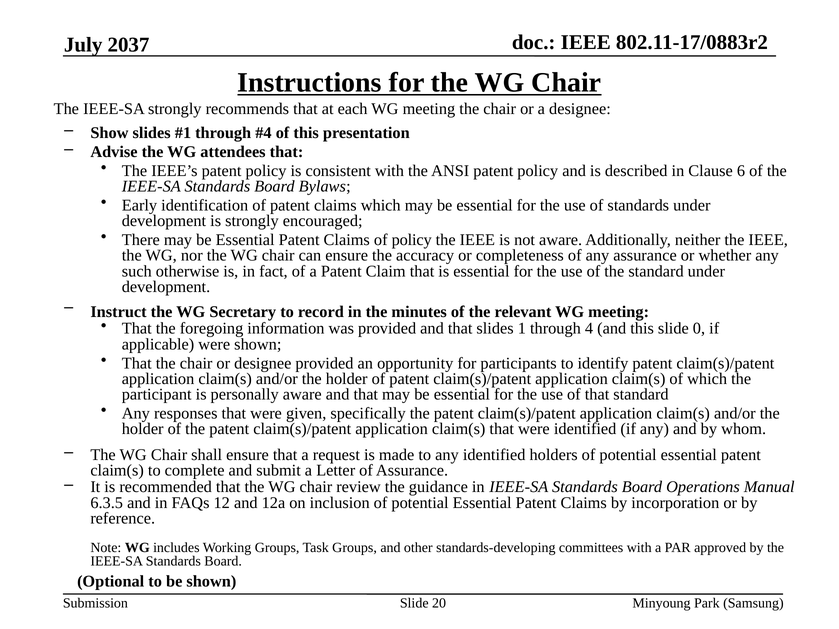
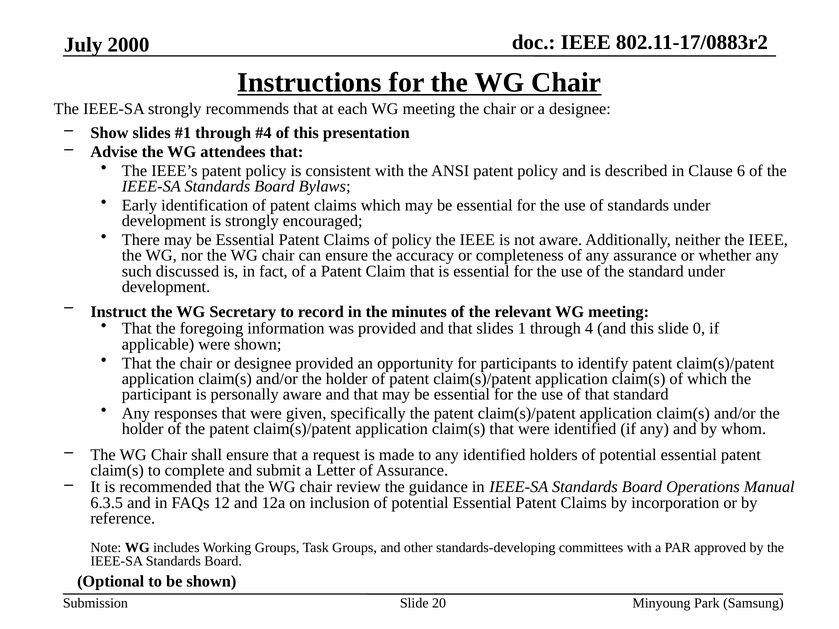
2037: 2037 -> 2000
otherwise: otherwise -> discussed
